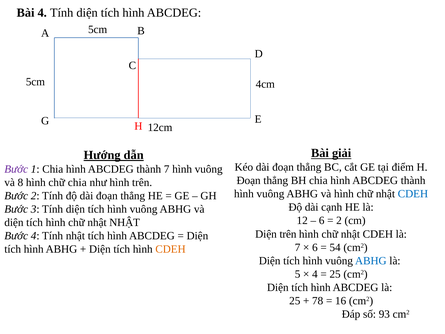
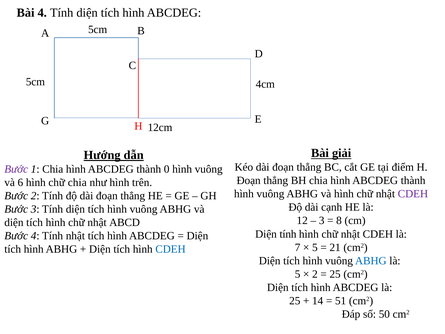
thành 7: 7 -> 0
8: 8 -> 6
CDEH at (413, 194) colour: blue -> purple
6 at (322, 220): 6 -> 3
2 at (339, 220): 2 -> 8
nhật NHẬT: NHẬT -> ABCD
Diện trên: trên -> tính
6 at (315, 247): 6 -> 5
54: 54 -> 21
CDEH at (171, 249) colour: orange -> blue
4 at (315, 274): 4 -> 2
78: 78 -> 14
16: 16 -> 51
93: 93 -> 50
